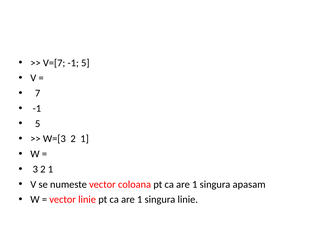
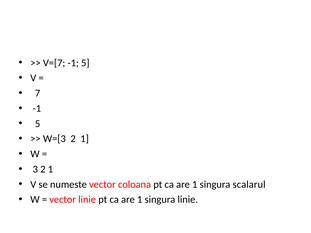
apasam: apasam -> scalarul
